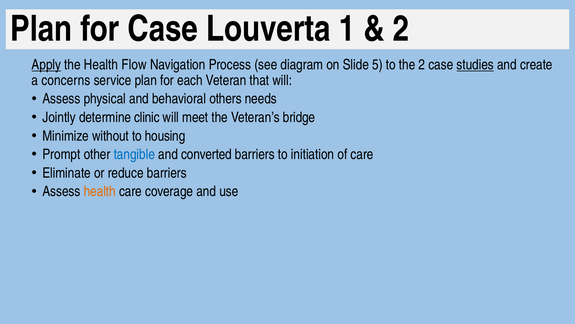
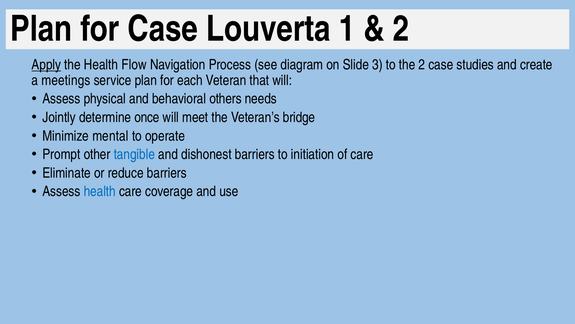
5: 5 -> 3
studies underline: present -> none
concerns: concerns -> meetings
clinic: clinic -> once
without: without -> mental
housing: housing -> operate
converted: converted -> dishonest
health at (100, 191) colour: orange -> blue
